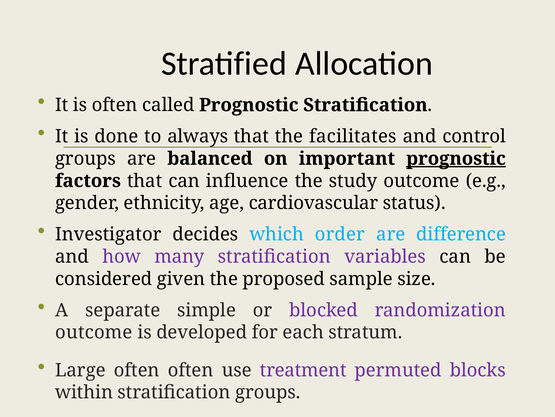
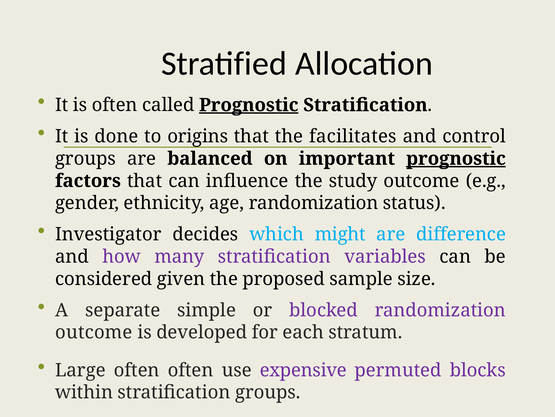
Prognostic at (249, 105) underline: none -> present
always: always -> origins
age cardiovascular: cardiovascular -> randomization
order: order -> might
treatment: treatment -> expensive
